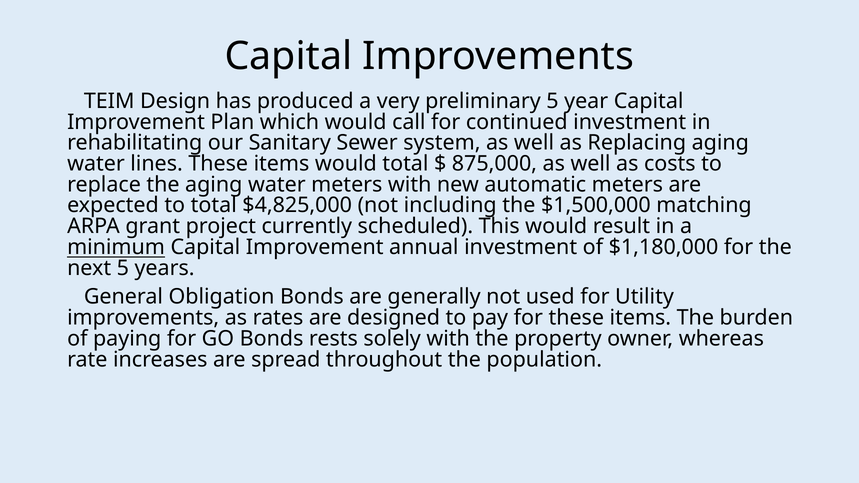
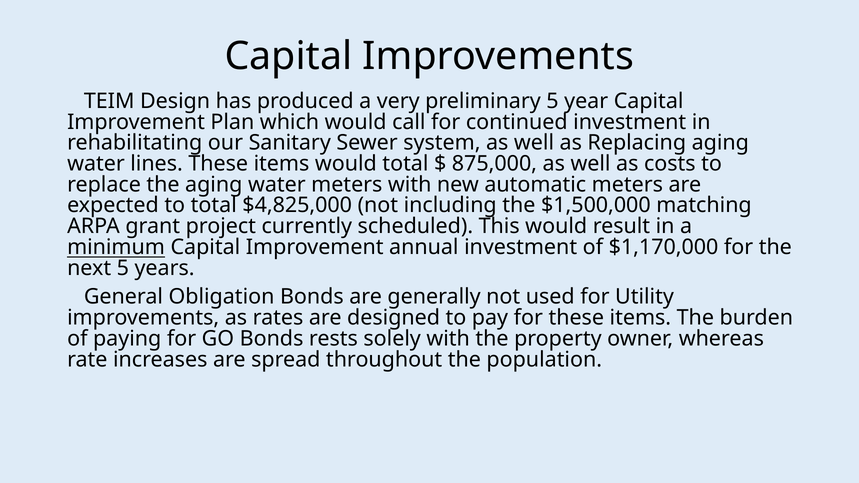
$1,180,000: $1,180,000 -> $1,170,000
